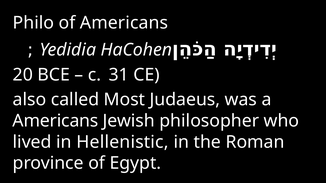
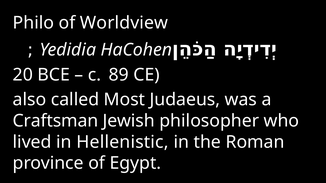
of Americans: Americans -> Worldview
31: 31 -> 89
Americans at (55, 121): Americans -> Craftsman
